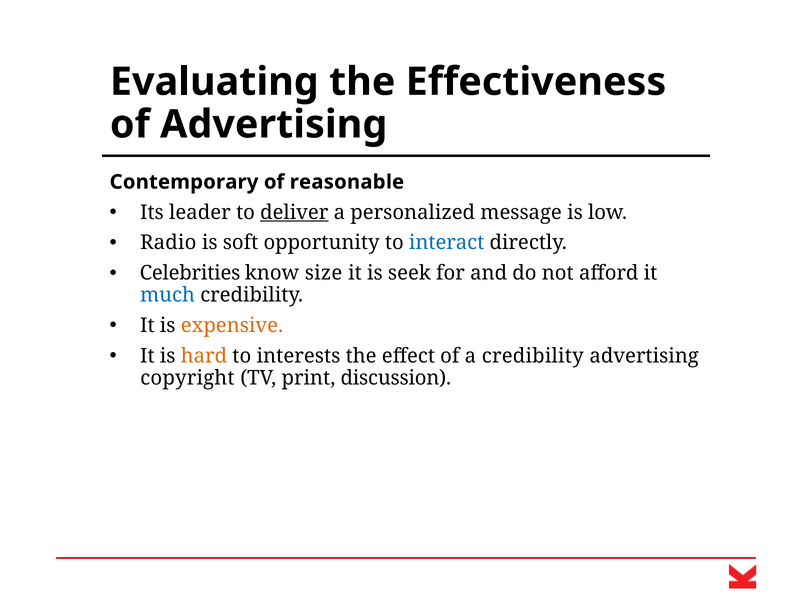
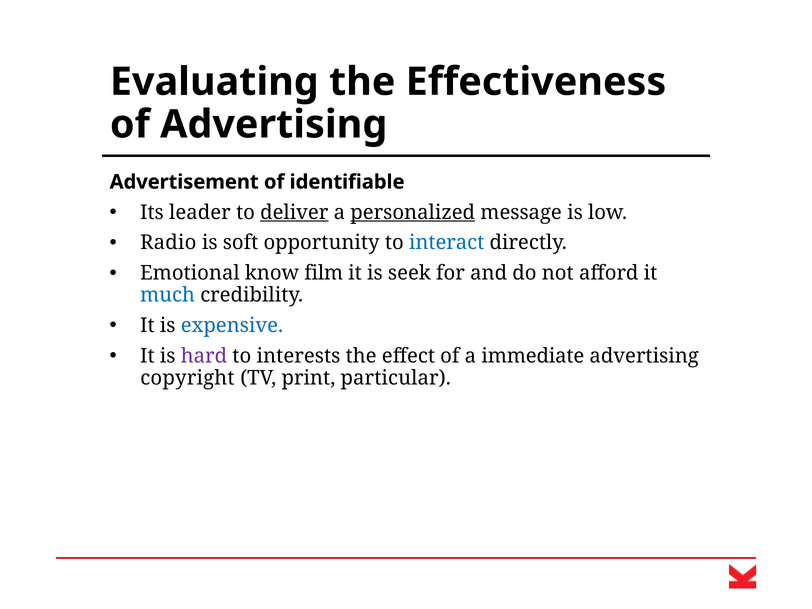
Contemporary: Contemporary -> Advertisement
reasonable: reasonable -> identifiable
personalized underline: none -> present
Celebrities: Celebrities -> Emotional
size: size -> film
expensive colour: orange -> blue
hard colour: orange -> purple
a credibility: credibility -> immediate
discussion: discussion -> particular
